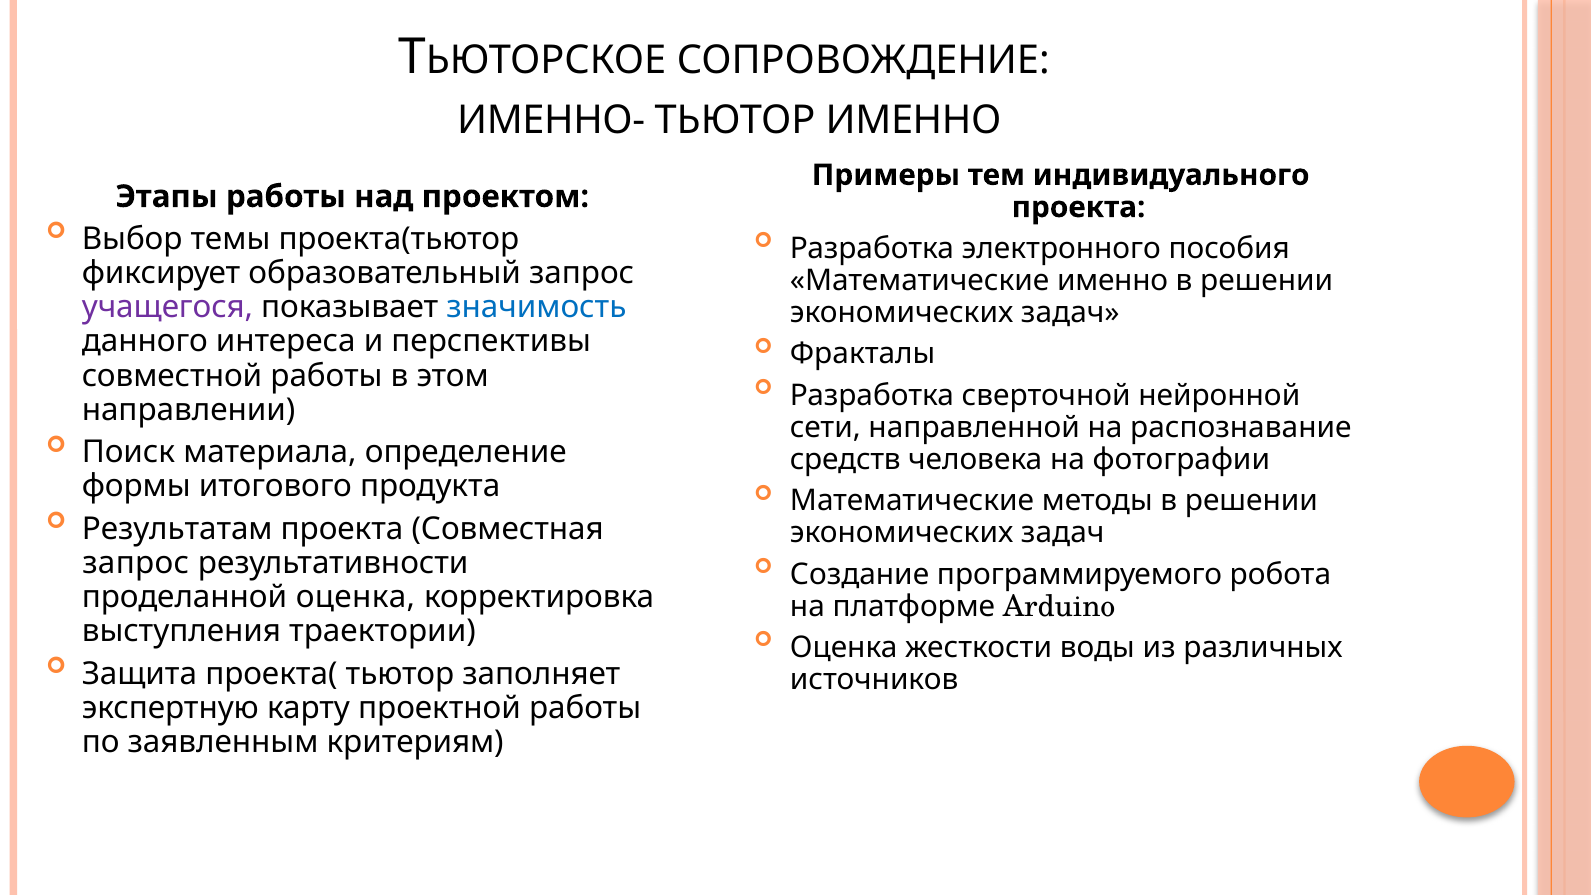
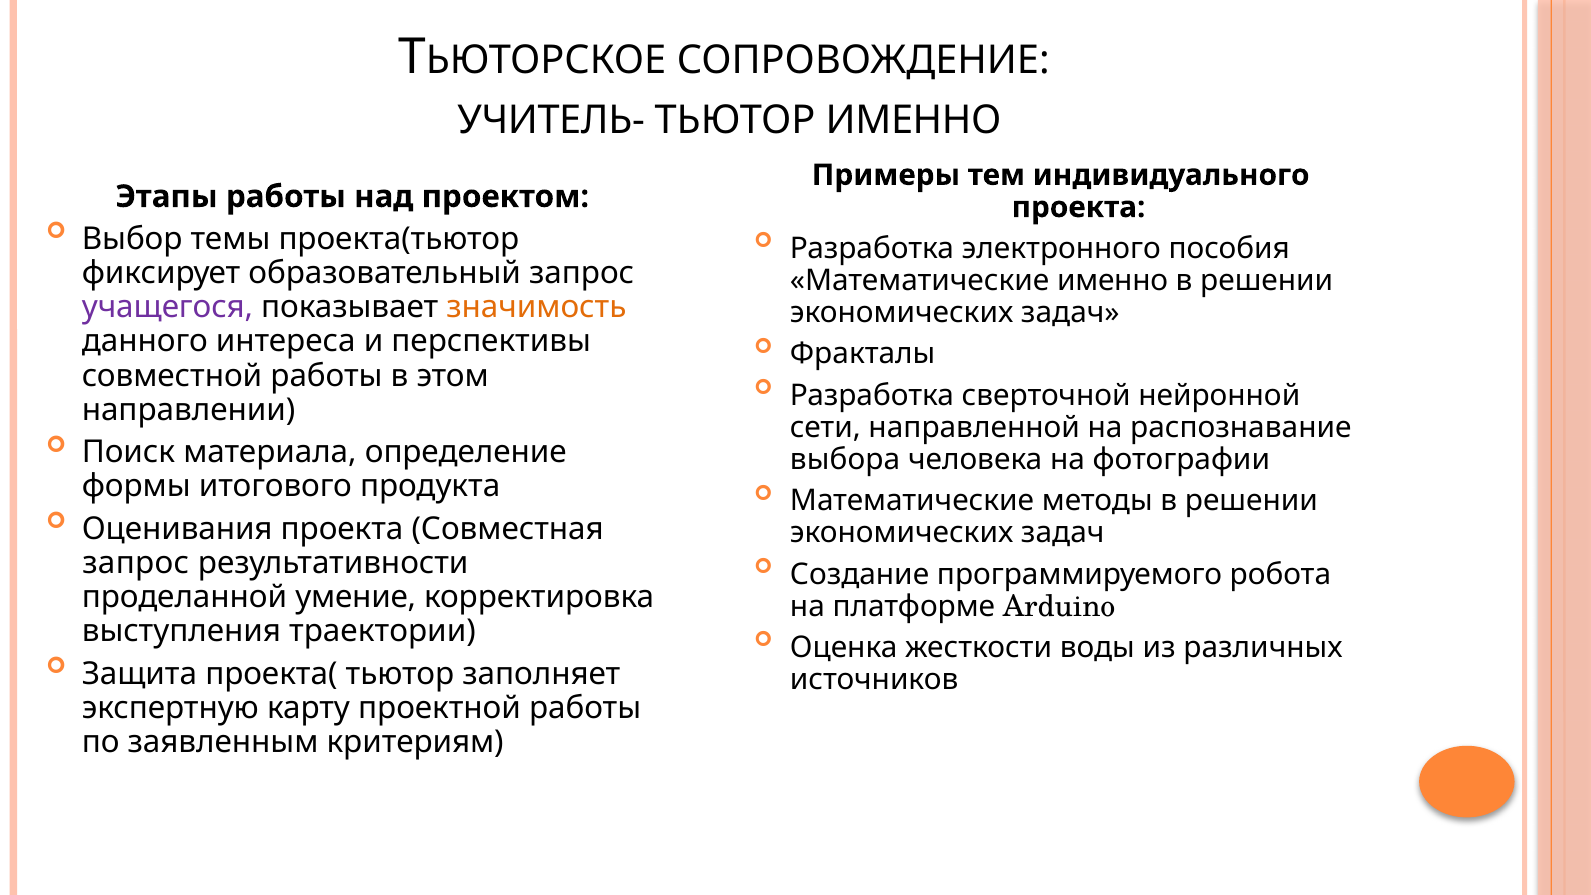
ИМЕННО-: ИМЕННО- -> УЧИТЕЛЬ-
значимость colour: blue -> orange
средств: средств -> выбора
Результатам: Результатам -> Оценивания
проделанной оценка: оценка -> умение
